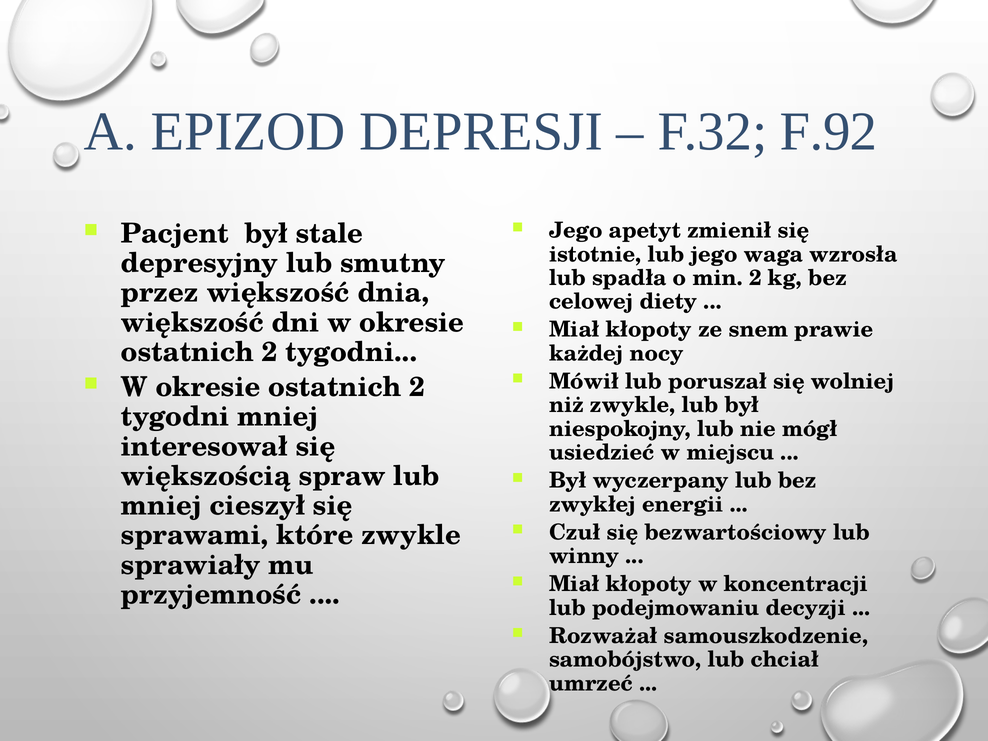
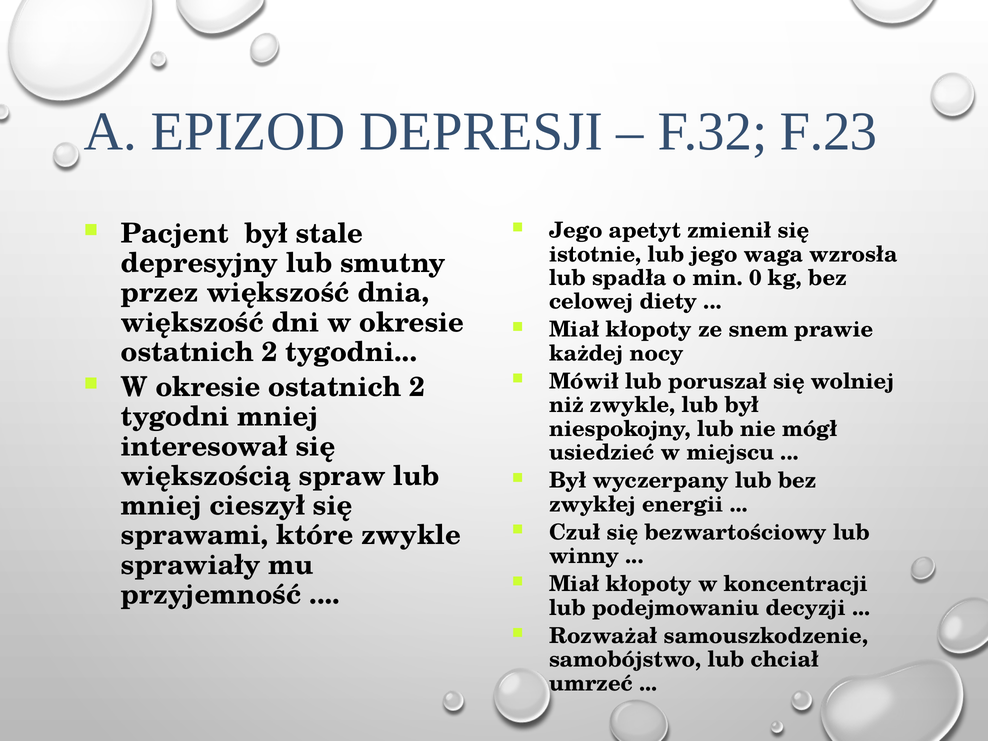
F.92: F.92 -> F.23
min 2: 2 -> 0
